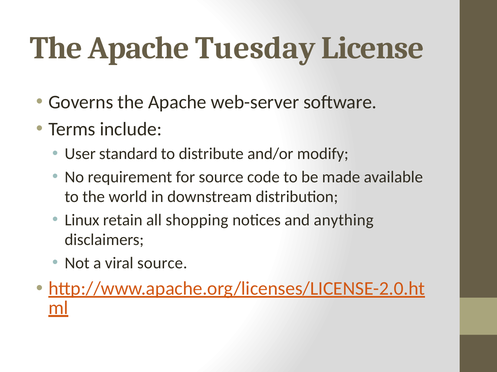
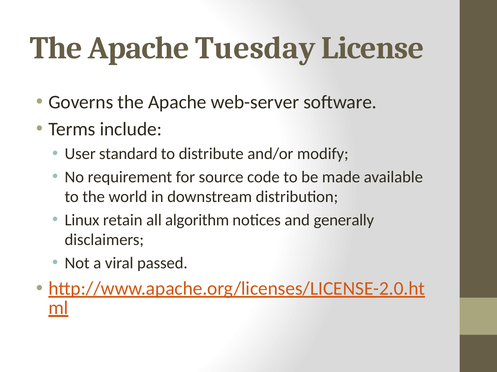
shopping: shopping -> algorithm
anything: anything -> generally
viral source: source -> passed
